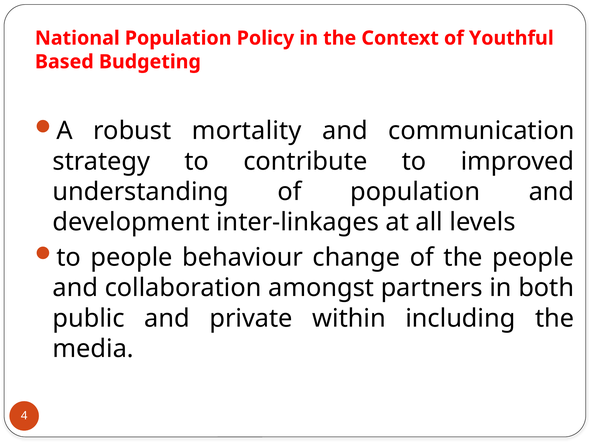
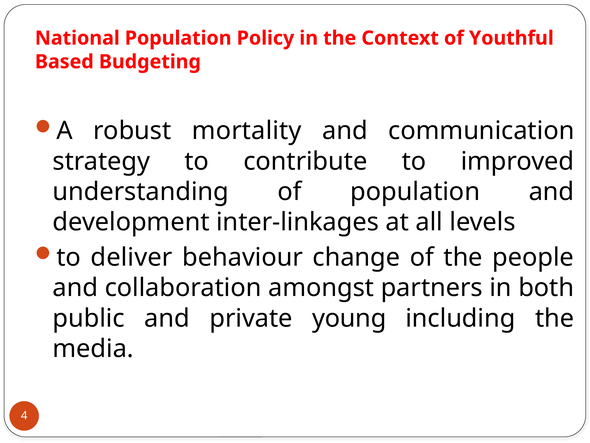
to people: people -> deliver
within: within -> young
